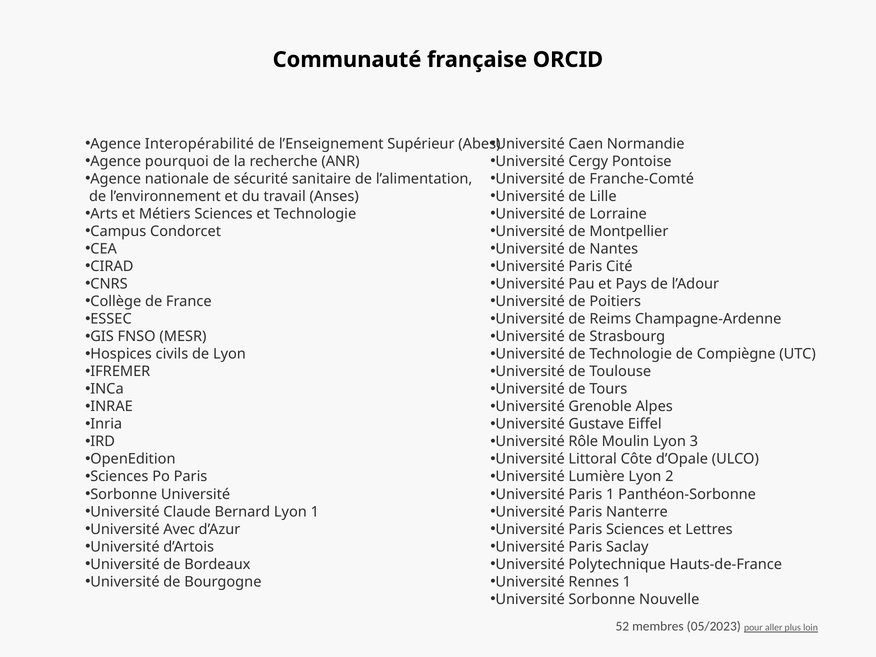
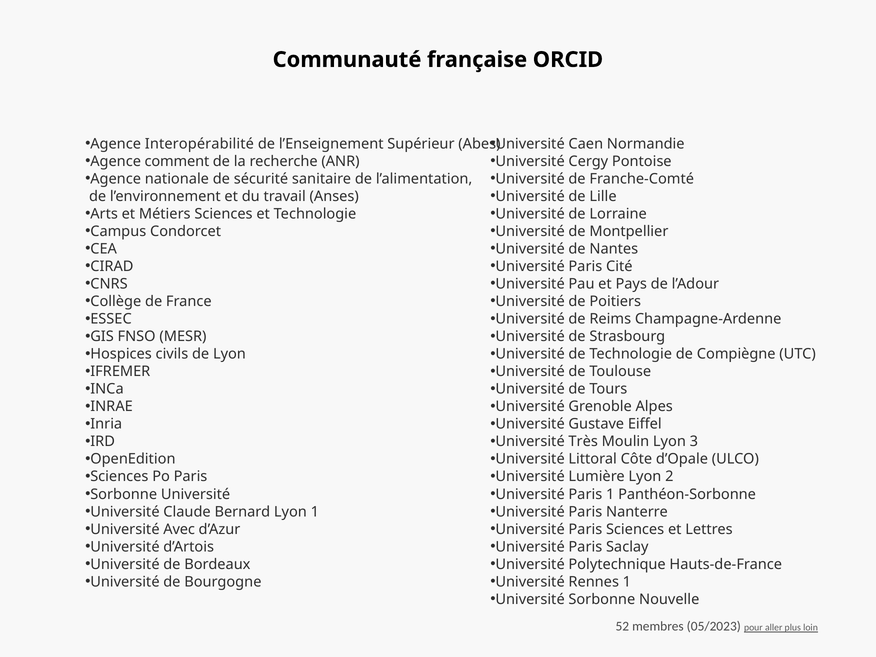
pourquoi: pourquoi -> comment
Rôle: Rôle -> Très
